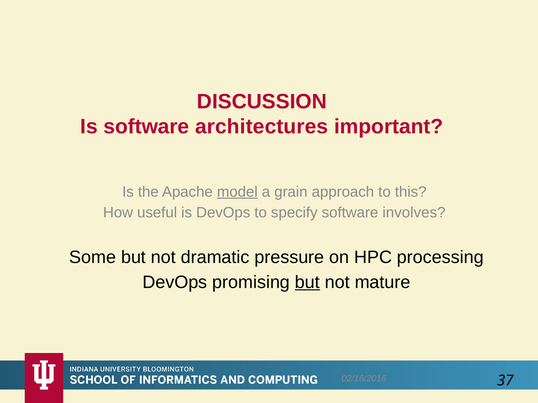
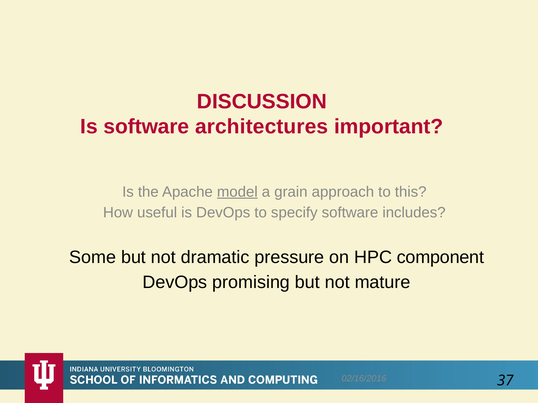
involves: involves -> includes
processing: processing -> component
but at (307, 283) underline: present -> none
